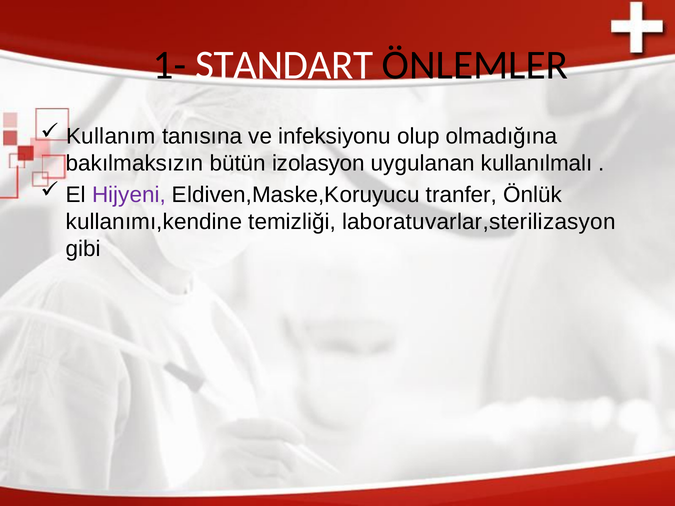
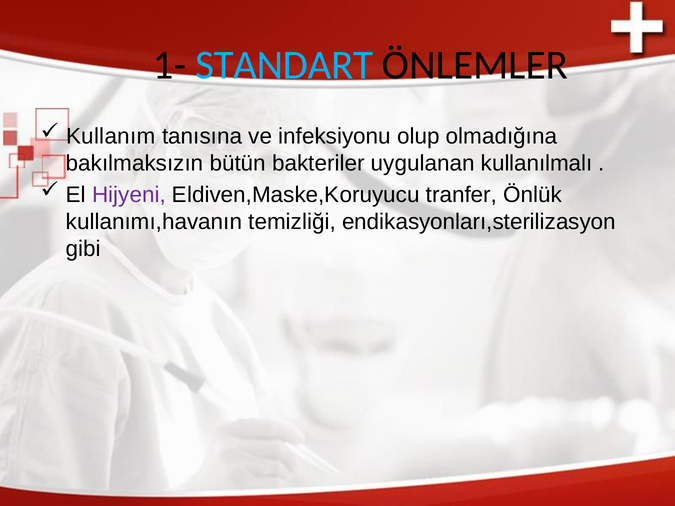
STANDART colour: white -> light blue
izolasyon: izolasyon -> bakteriler
kullanımı,kendine: kullanımı,kendine -> kullanımı,havanın
laboratuvarlar,sterilizasyon: laboratuvarlar,sterilizasyon -> endikasyonları,sterilizasyon
